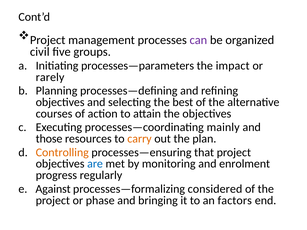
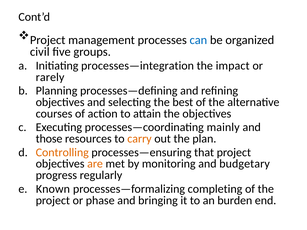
can colour: purple -> blue
processes—parameters: processes—parameters -> processes—integration
are colour: blue -> orange
enrolment: enrolment -> budgetary
Against: Against -> Known
considered: considered -> completing
factors: factors -> burden
